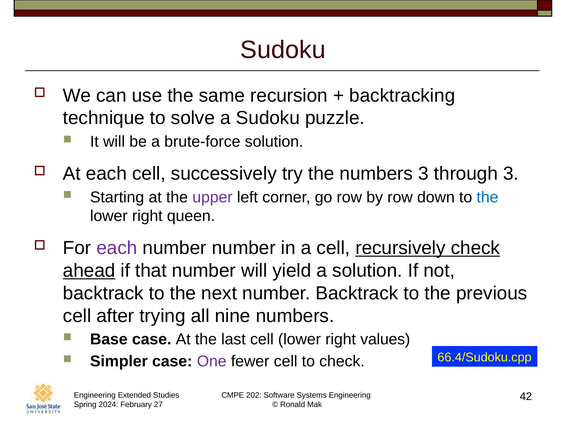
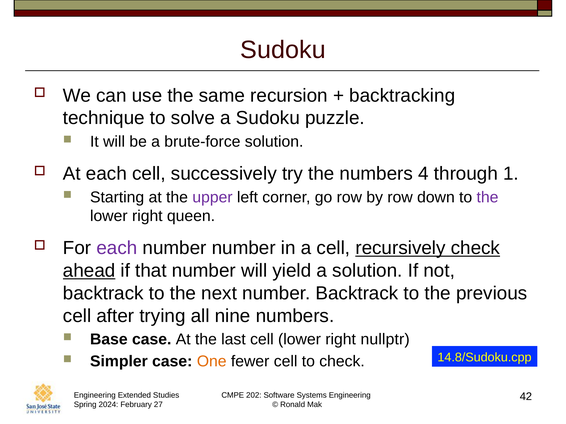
numbers 3: 3 -> 4
through 3: 3 -> 1
the at (488, 197) colour: blue -> purple
values: values -> nullptr
One colour: purple -> orange
66.4/Sudoku.cpp: 66.4/Sudoku.cpp -> 14.8/Sudoku.cpp
